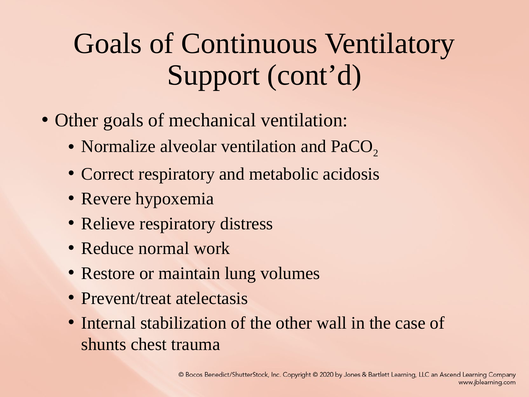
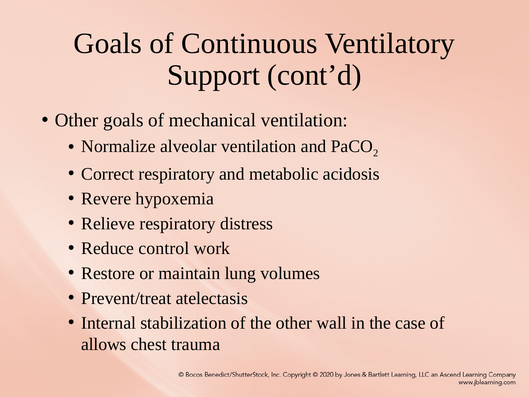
normal: normal -> control
shunts: shunts -> allows
